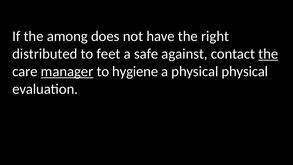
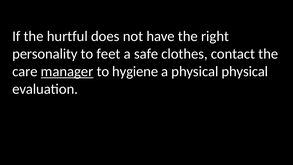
among: among -> hurtful
distributed: distributed -> personality
against: against -> clothes
the at (268, 54) underline: present -> none
